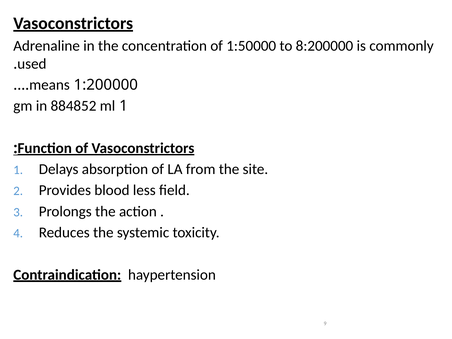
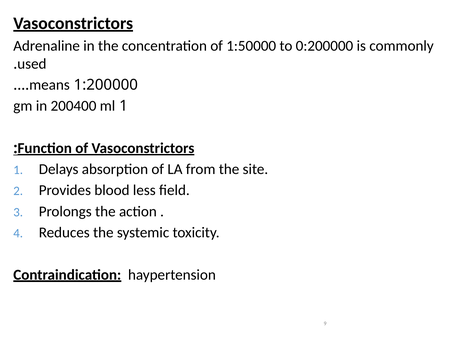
8:200000: 8:200000 -> 0:200000
884852: 884852 -> 200400
